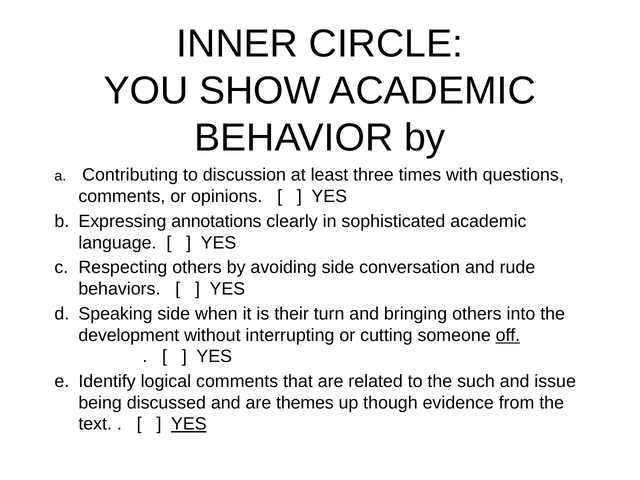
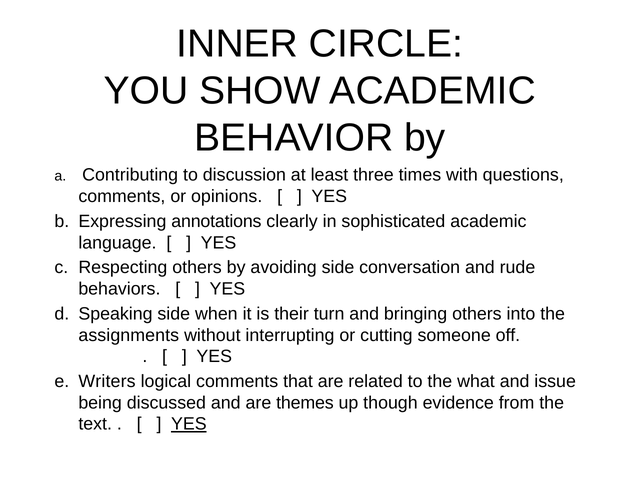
development: development -> assignments
off underline: present -> none
Identify: Identify -> Writers
such: such -> what
